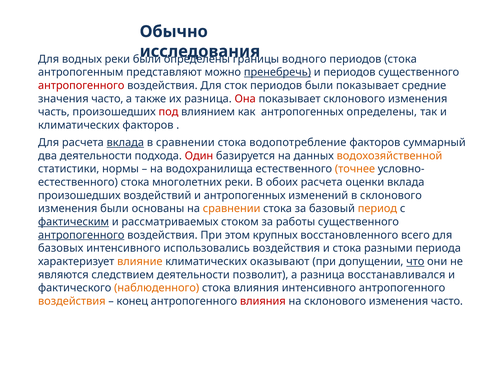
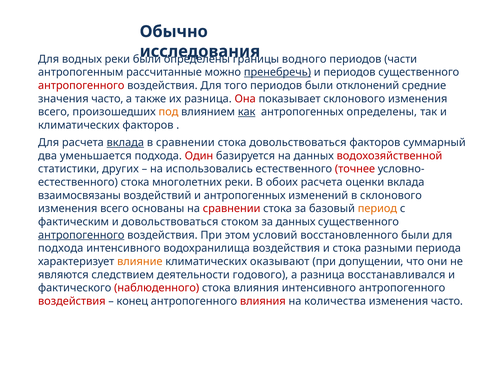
периодов стока: стока -> части
представляют: представляют -> рассчитанные
сток: сток -> того
были показывает: показывает -> отклонений
часть at (54, 112): часть -> всего
под colour: red -> orange
как underline: none -> present
стока водопотребление: водопотребление -> довольствоваться
два деятельности: деятельности -> уменьшается
водохозяйственной colour: orange -> red
нормы: нормы -> других
водохранилища: водохранилища -> использовались
точнее colour: orange -> red
произошедших at (79, 195): произошедших -> взаимосвязаны
были at (114, 209): были -> всего
сравнении at (232, 209) colour: orange -> red
фактическим underline: present -> none
и рассматриваемых: рассматриваемых -> довольствоваться
за работы: работы -> данных
крупных: крупных -> условий
восстановленного всего: всего -> были
базовых at (61, 248): базовых -> подхода
использовались: использовались -> водохранилища
что underline: present -> none
позволит: позволит -> годового
наблюденного colour: orange -> red
воздействия at (72, 301) colour: orange -> red
на склонового: склонового -> количества
